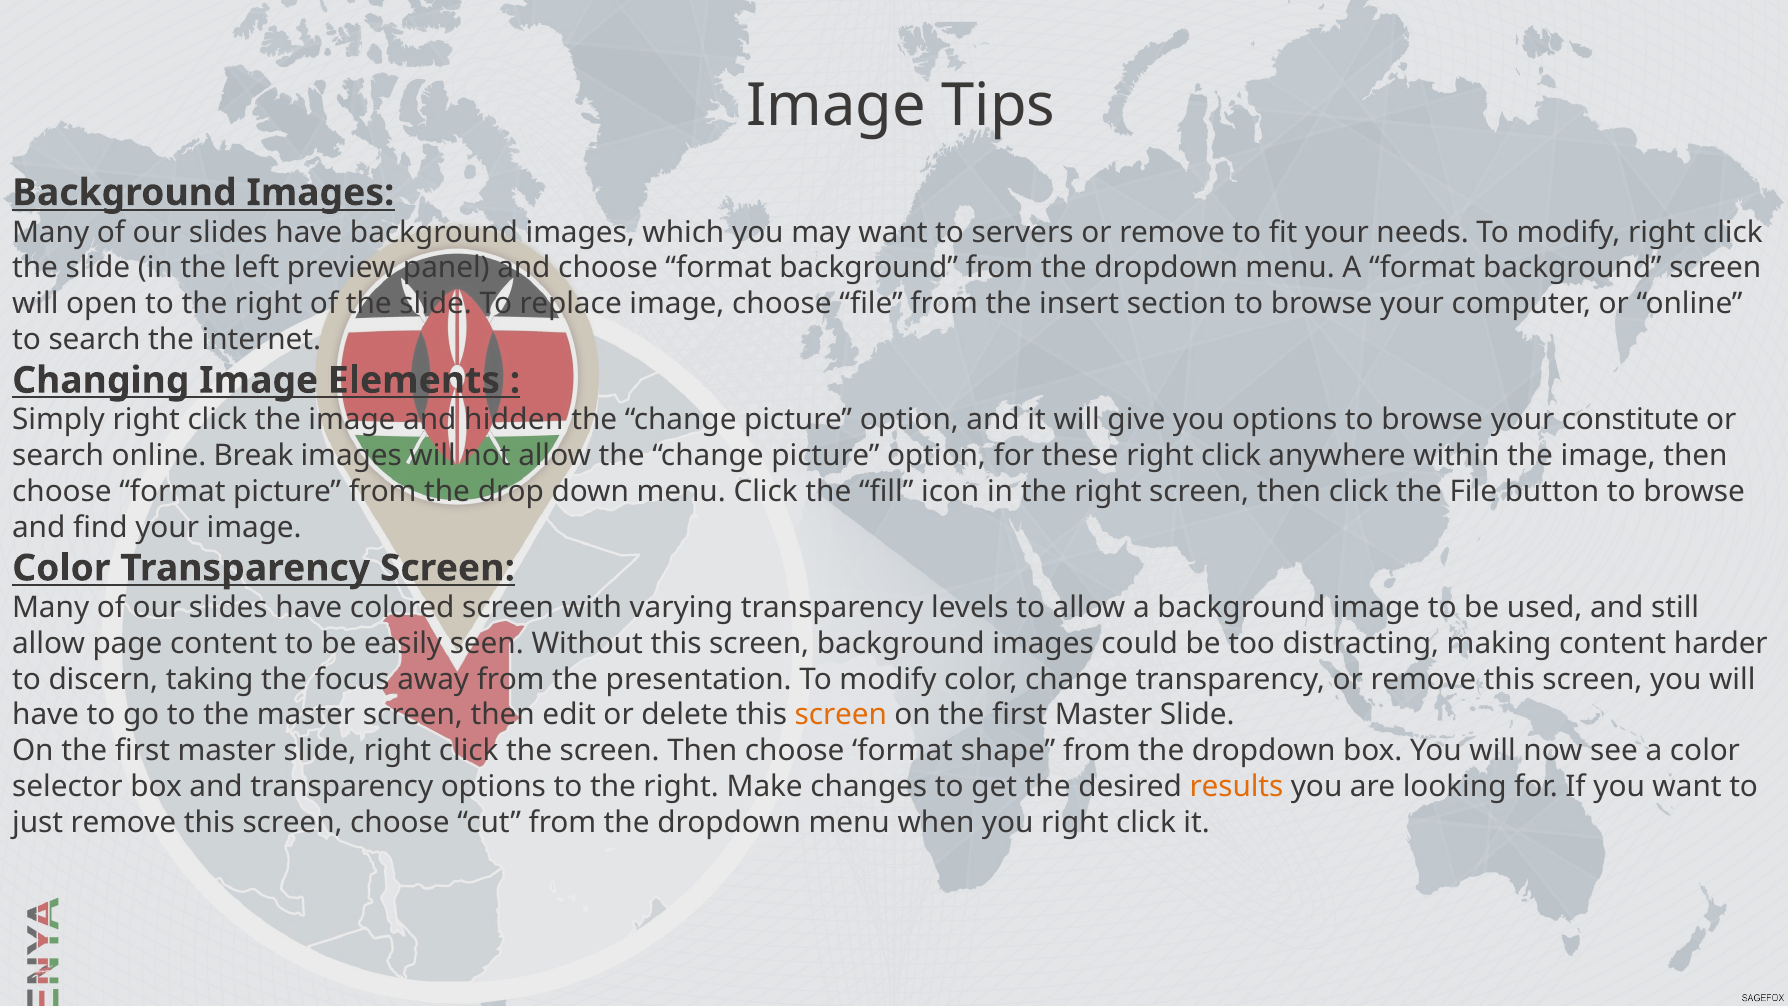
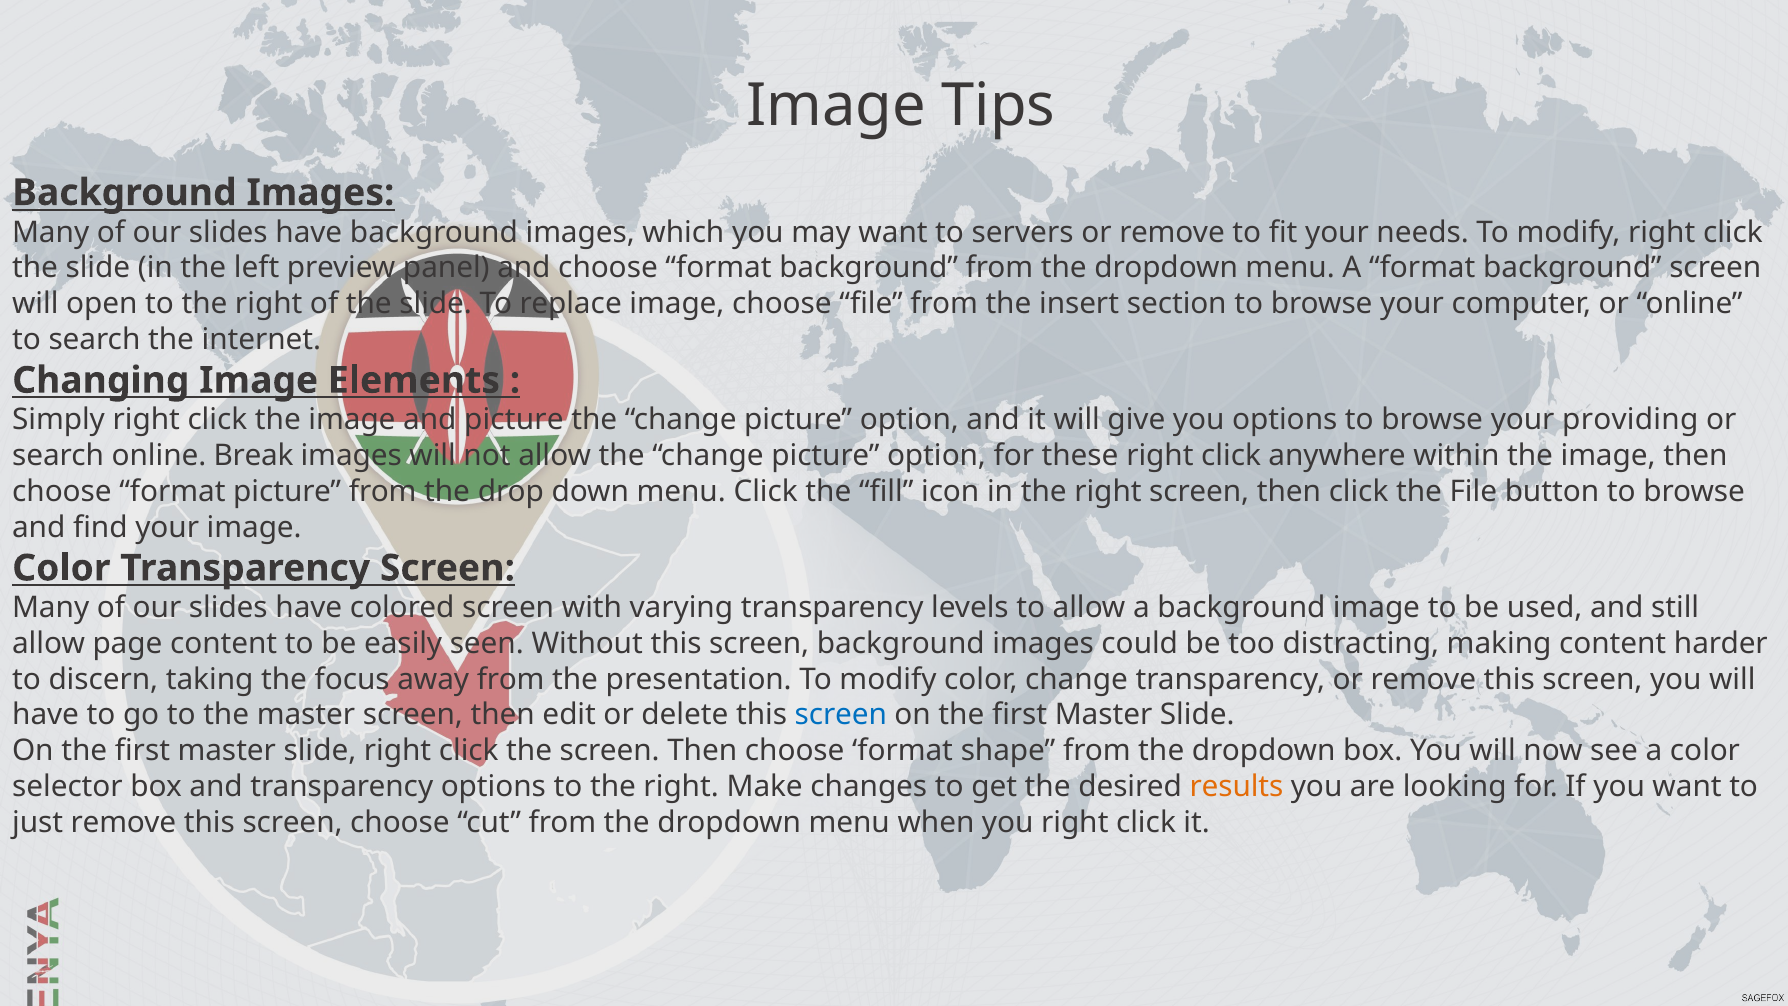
and hidden: hidden -> picture
constitute: constitute -> providing
screen at (841, 715) colour: orange -> blue
